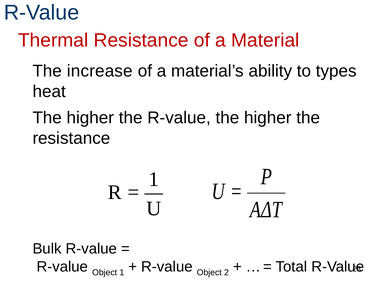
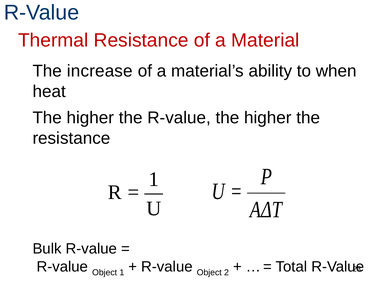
types: types -> when
